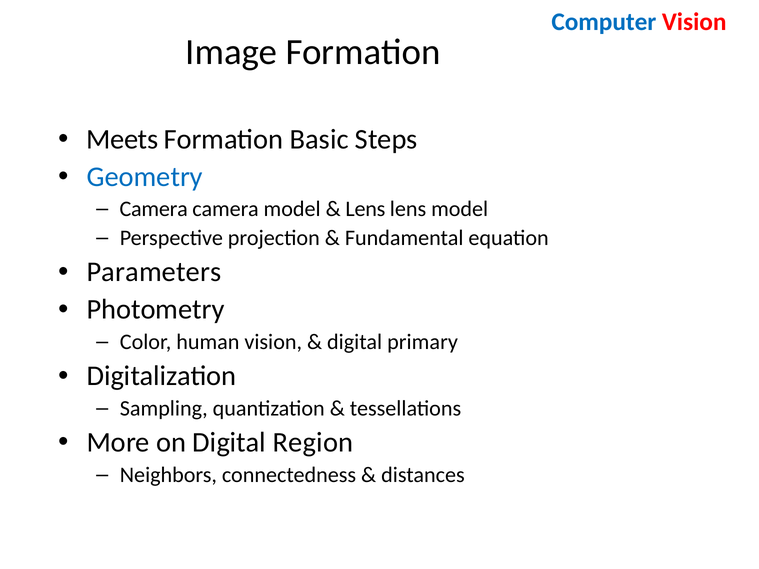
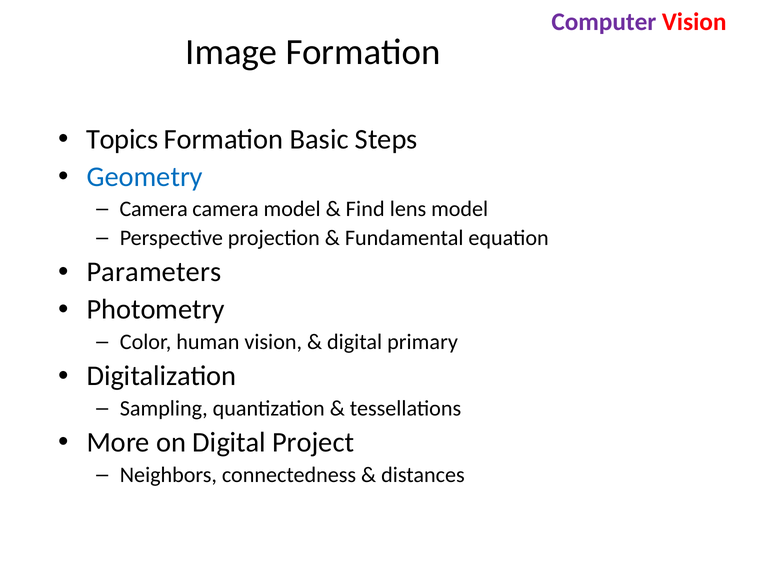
Computer colour: blue -> purple
Meets: Meets -> Topics
Lens at (365, 209): Lens -> Find
Region: Region -> Project
